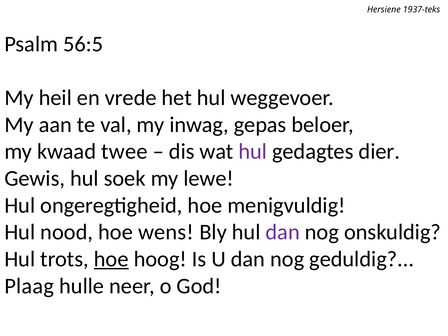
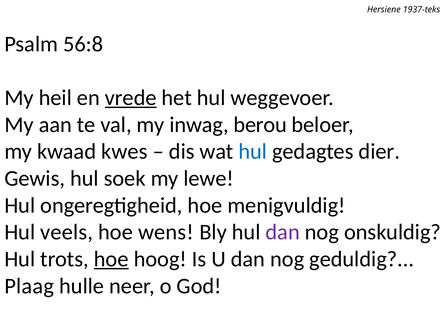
56:5: 56:5 -> 56:8
vrede underline: none -> present
gepas: gepas -> berou
twee: twee -> kwes
hul at (253, 152) colour: purple -> blue
nood: nood -> veels
